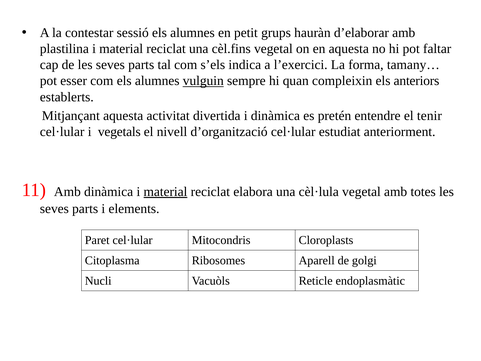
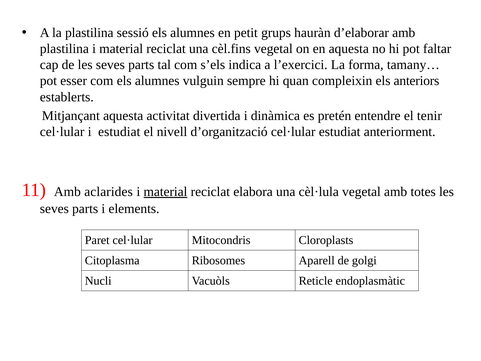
la contestar: contestar -> plastilina
vulguin underline: present -> none
i vegetals: vegetals -> estudiat
Amb dinàmica: dinàmica -> aclarides
